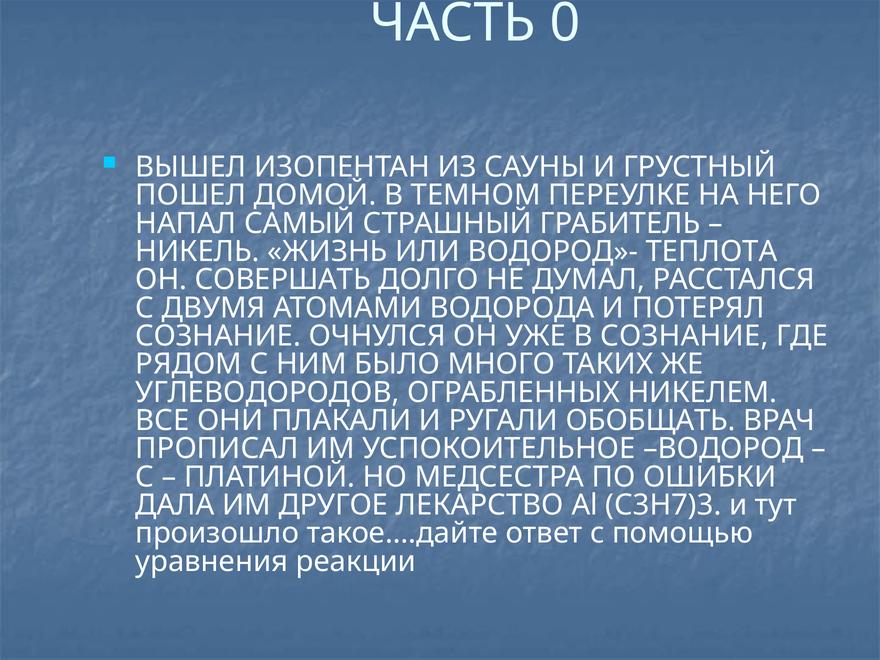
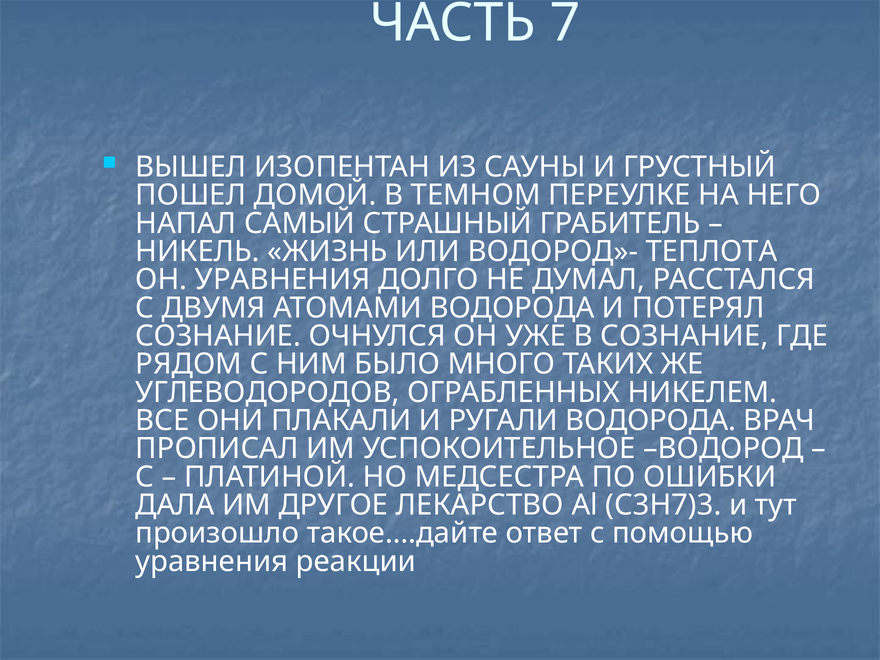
0: 0 -> 7
ОН СОВЕРШАТЬ: СОВЕРШАТЬ -> УРАВНЕНИЯ
РУГАЛИ ОБОБЩАТЬ: ОБОБЩАТЬ -> ВОДОРОДА
